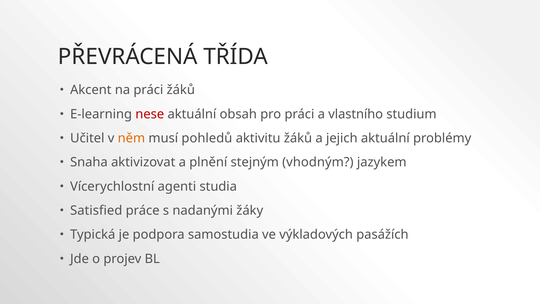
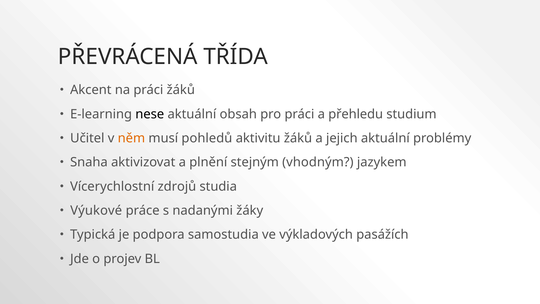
nese colour: red -> black
vlastního: vlastního -> přehledu
agenti: agenti -> zdrojů
Satisfied: Satisfied -> Výukové
